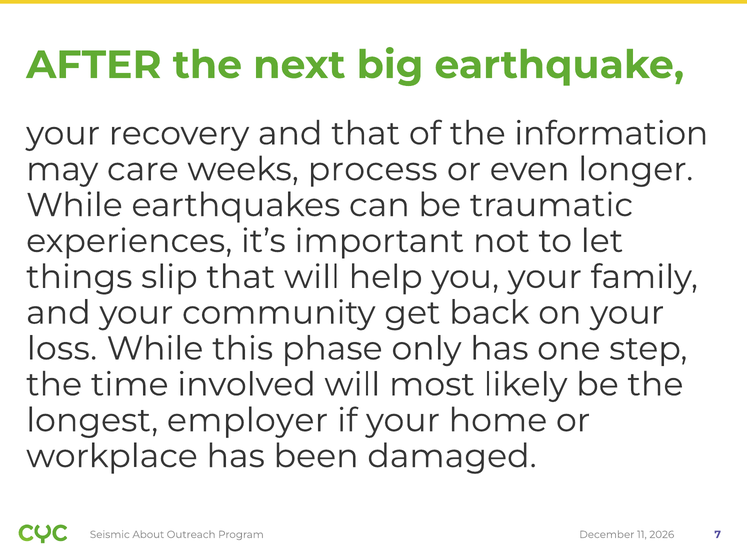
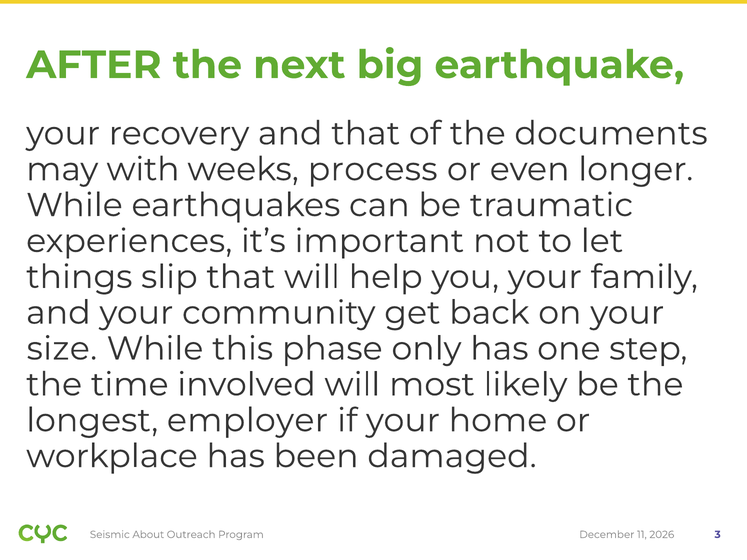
information: information -> documents
care: care -> with
loss: loss -> size
7: 7 -> 3
